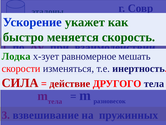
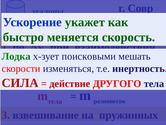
равномерное: равномерное -> поисковыми
